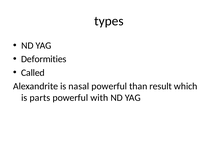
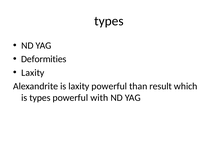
Called at (33, 73): Called -> Laxity
is nasal: nasal -> laxity
is parts: parts -> types
